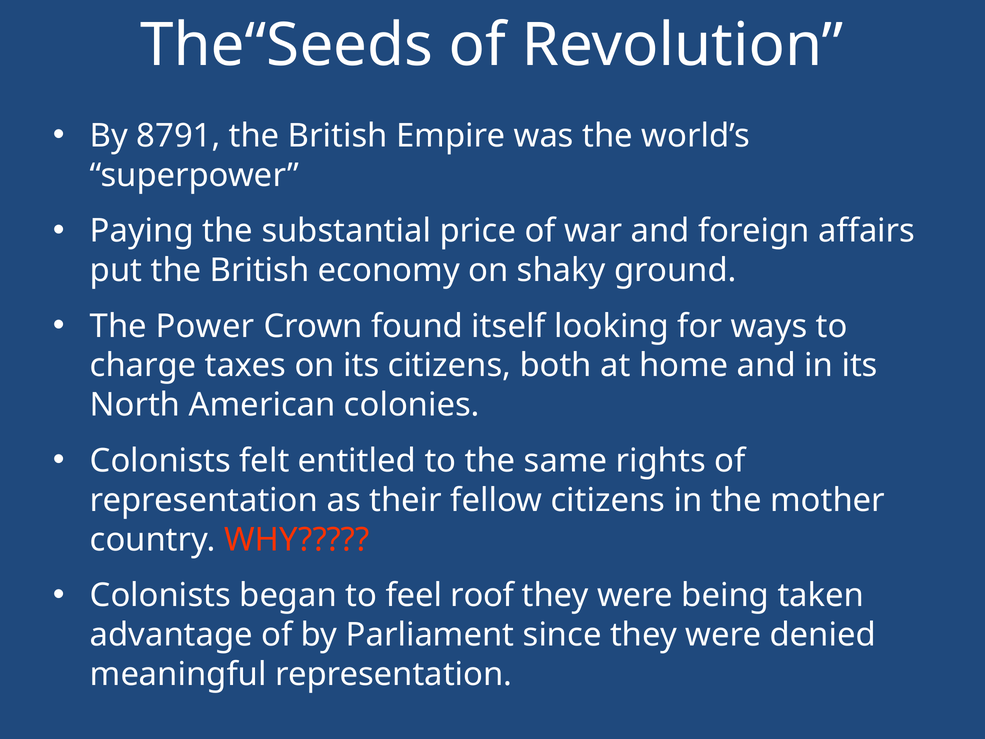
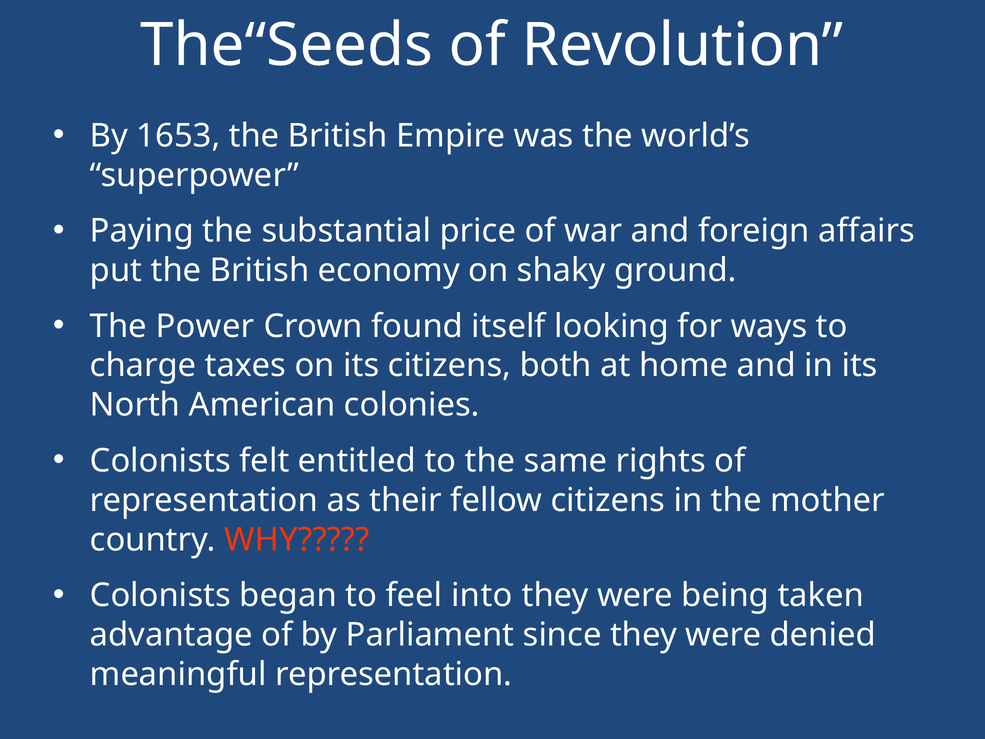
8791: 8791 -> 1653
roof: roof -> into
